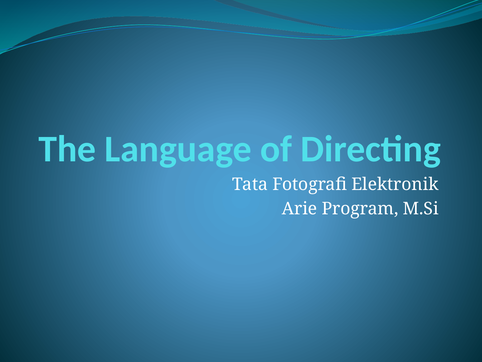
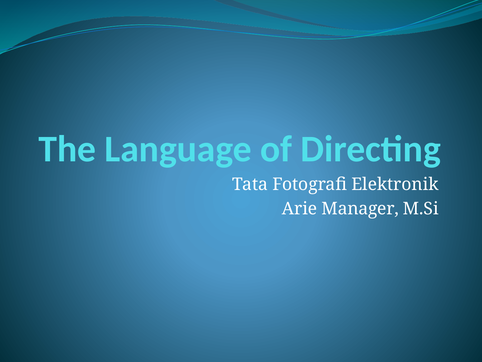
Program: Program -> Manager
